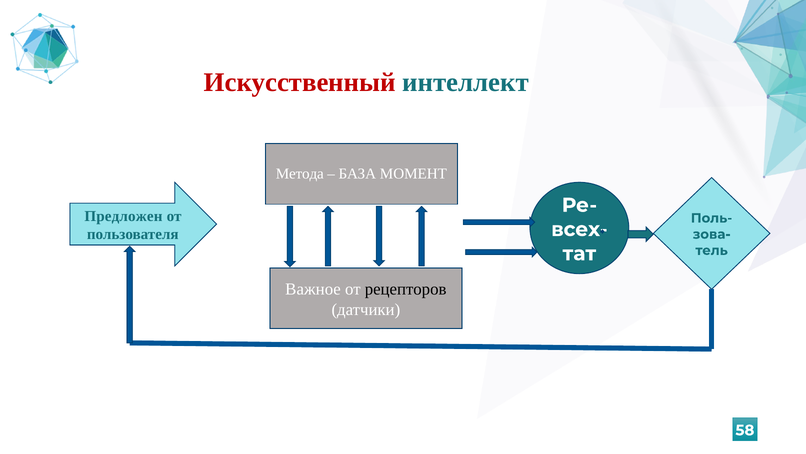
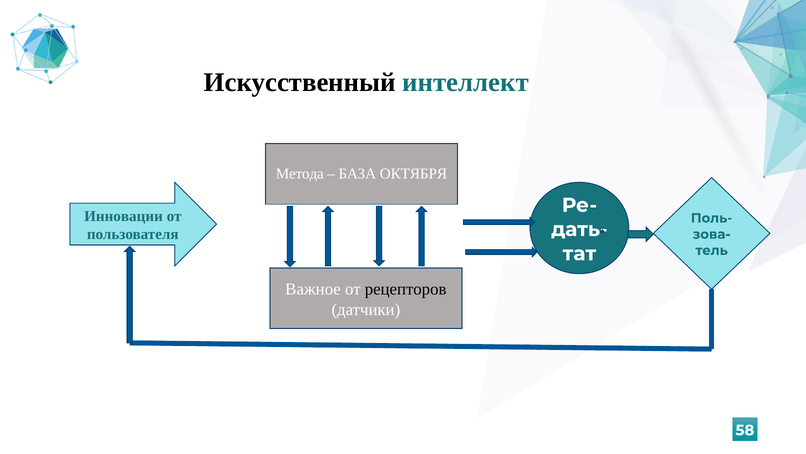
Искусственный colour: red -> black
МОМЕНТ: МОМЕНТ -> ОКТЯБРЯ
Предложен: Предложен -> Инновации
всех-: всех- -> дать-
